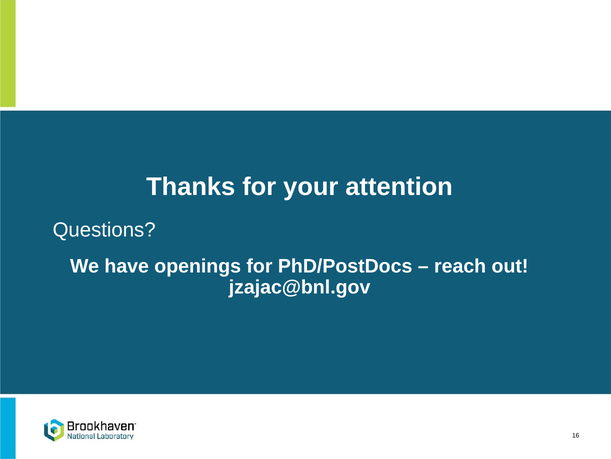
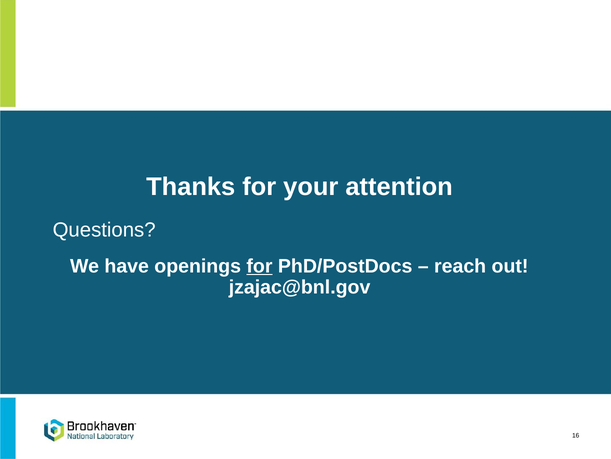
for at (259, 266) underline: none -> present
